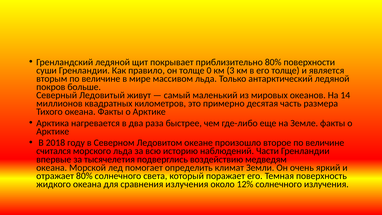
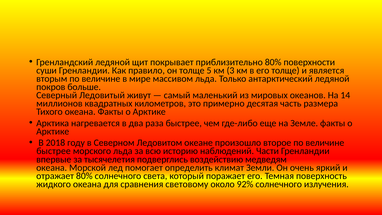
0: 0 -> 5
считался at (54, 151): считался -> быстрее
сравнения излучения: излучения -> световому
12%: 12% -> 92%
